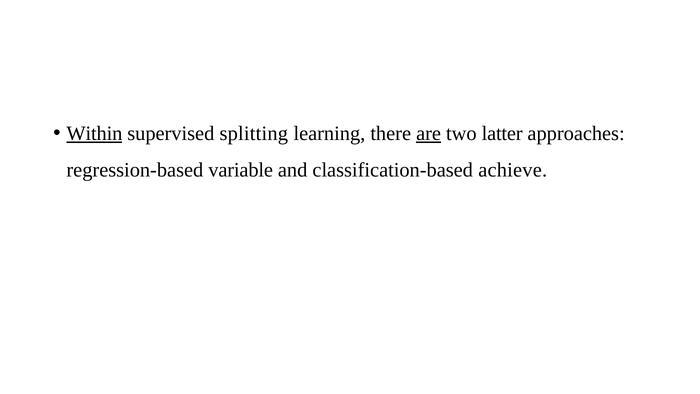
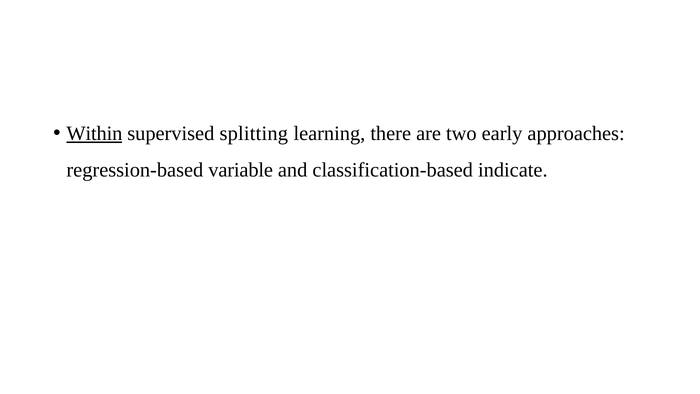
are underline: present -> none
latter: latter -> early
achieve: achieve -> indicate
